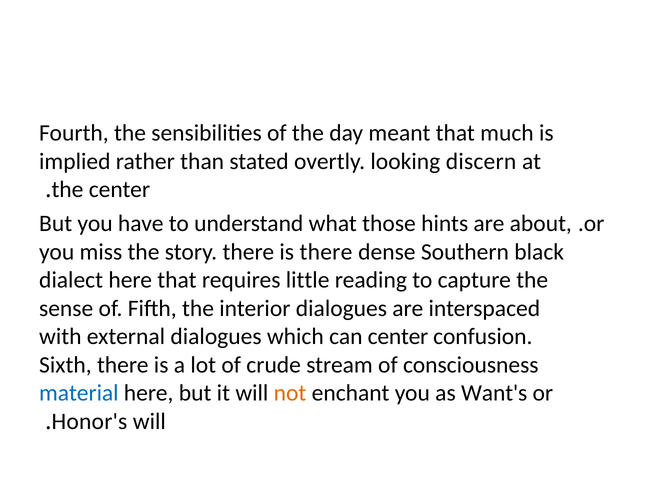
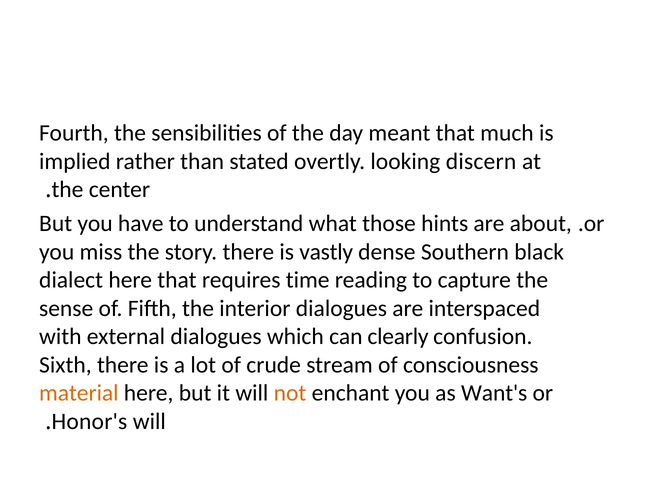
is there: there -> vastly
little: little -> time
can center: center -> clearly
material colour: blue -> orange
